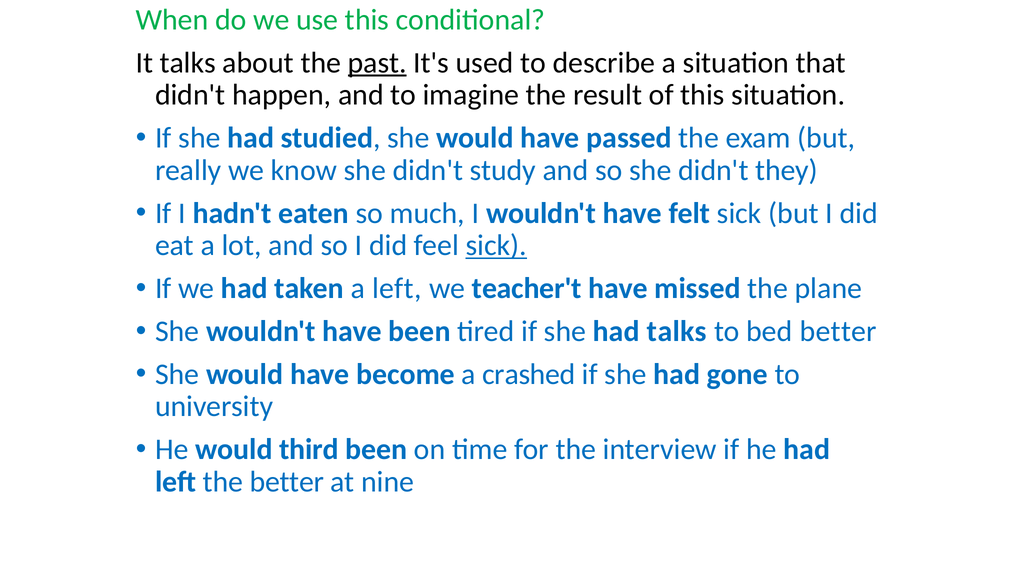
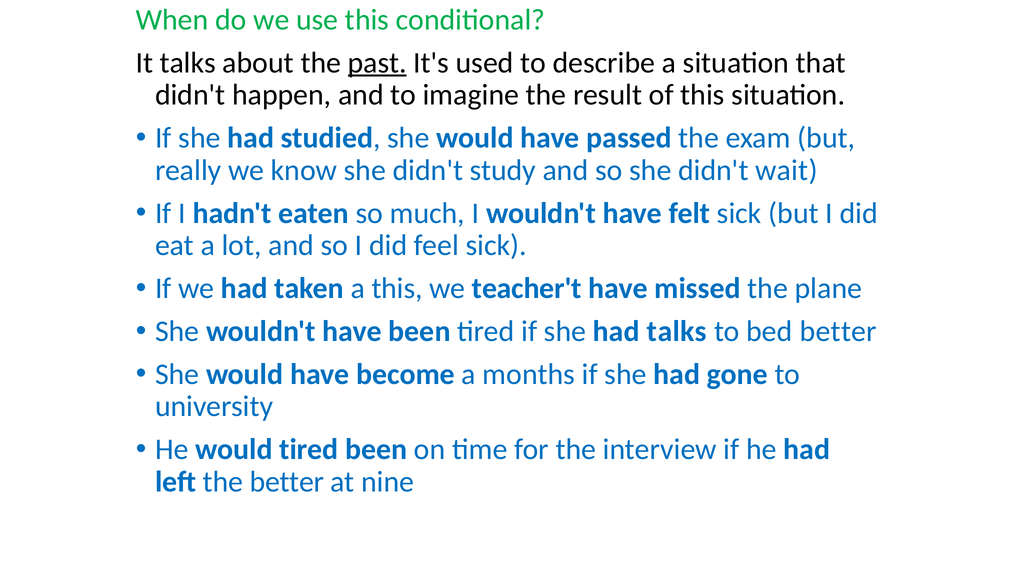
they: they -> wait
sick at (496, 245) underline: present -> none
a left: left -> this
crashed: crashed -> months
would third: third -> tired
